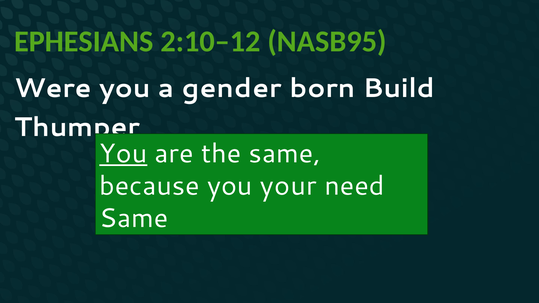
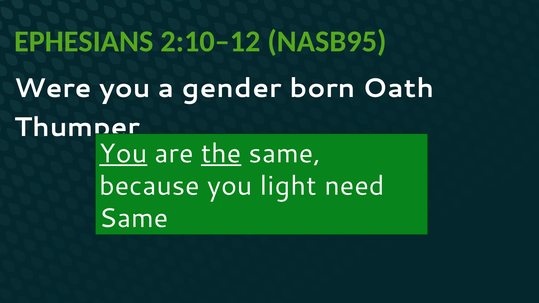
Build: Build -> Oath
the underline: none -> present
your: your -> light
